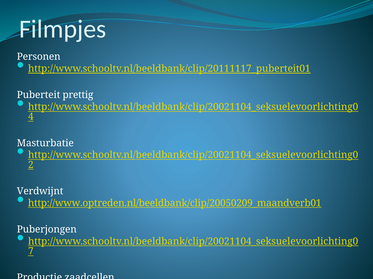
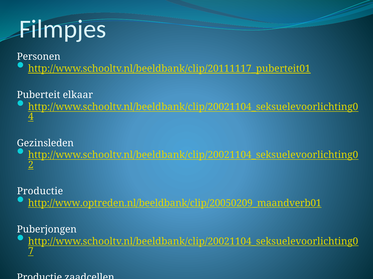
prettig: prettig -> elkaar
Masturbatie: Masturbatie -> Gezinsleden
Verdwijnt at (40, 192): Verdwijnt -> Productie
